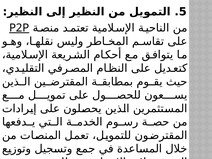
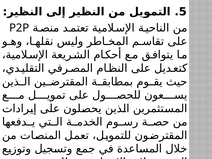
P2P underline: present -> none
